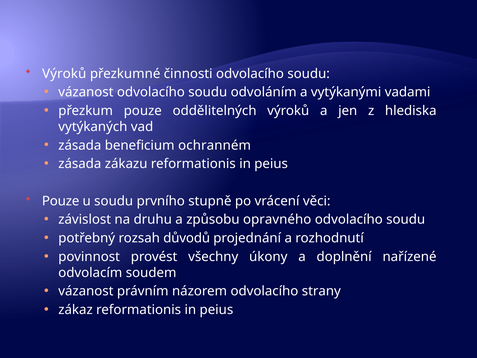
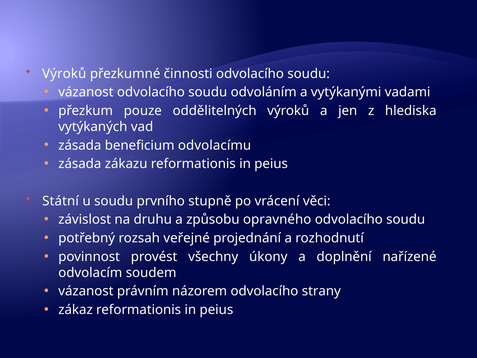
ochranném: ochranném -> odvolacímu
Pouze at (61, 201): Pouze -> Státní
důvodů: důvodů -> veřejné
